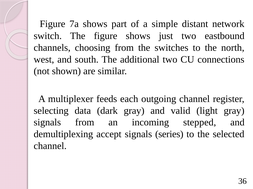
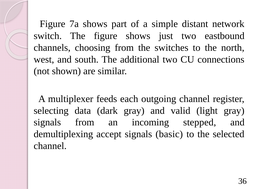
series: series -> basic
